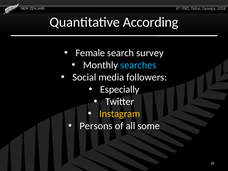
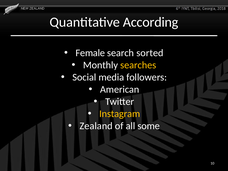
survey: survey -> sorted
searches colour: light blue -> yellow
Especially: Especially -> American
Persons: Persons -> Zealand
